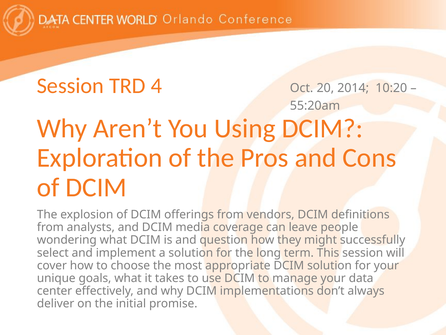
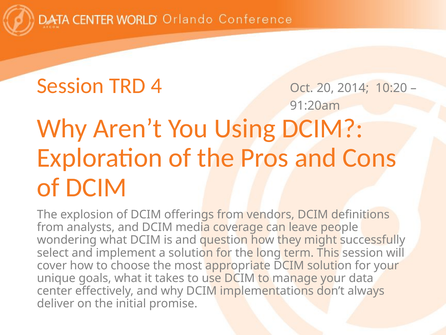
55:20am: 55:20am -> 91:20am
